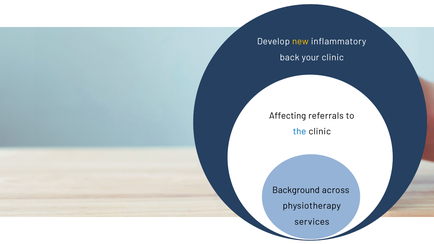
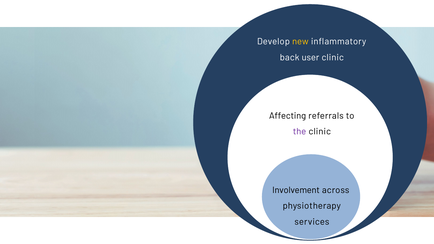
your: your -> user
the colour: blue -> purple
Background: Background -> Involvement
